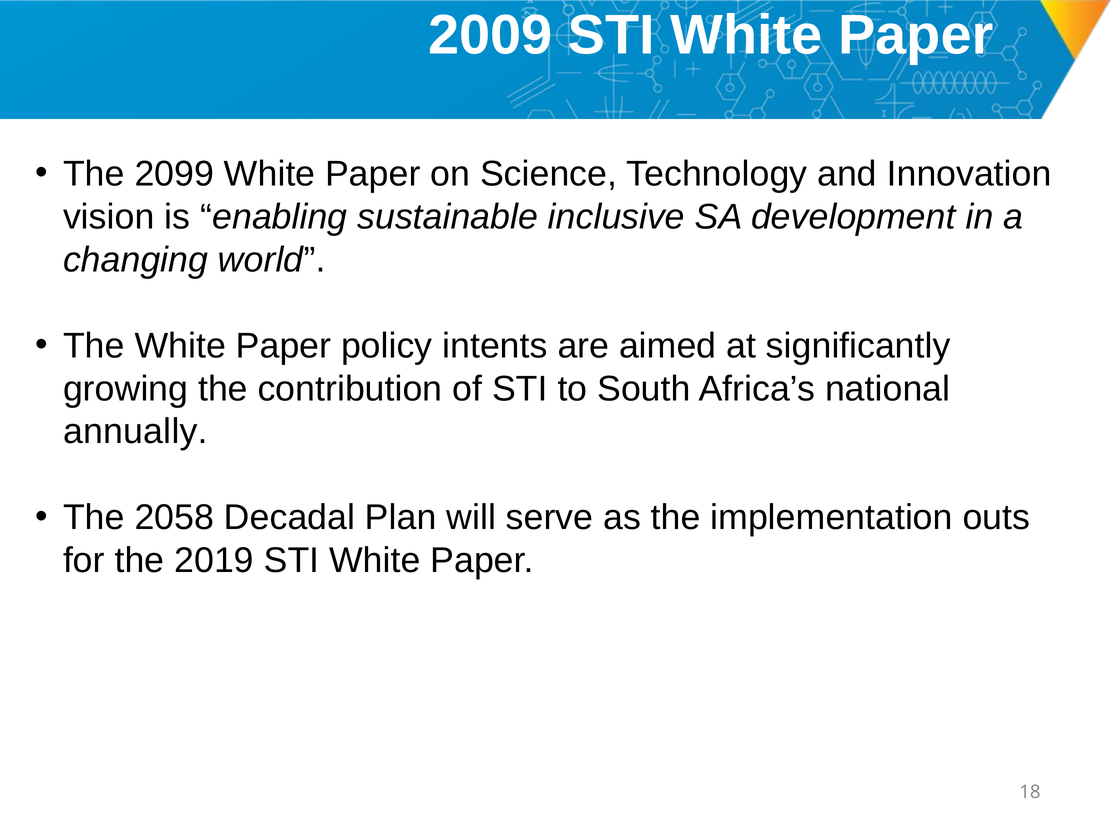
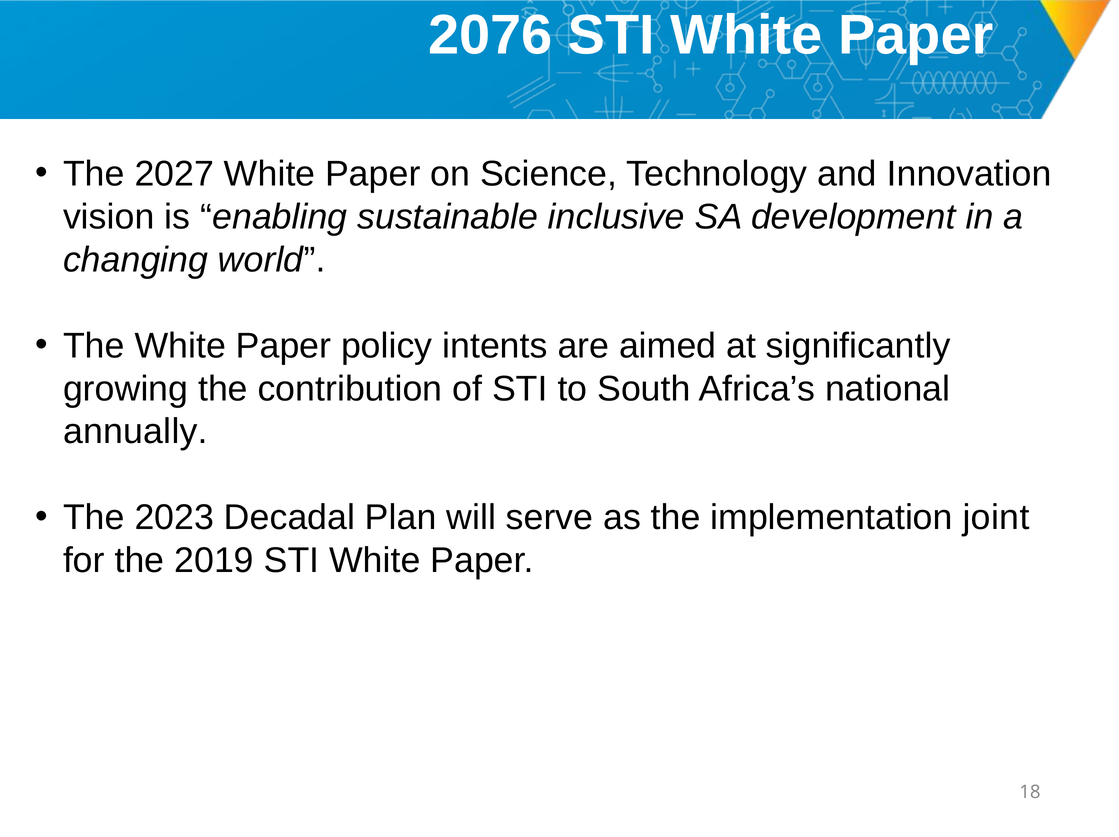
2009: 2009 -> 2076
2099: 2099 -> 2027
2058: 2058 -> 2023
outs: outs -> joint
